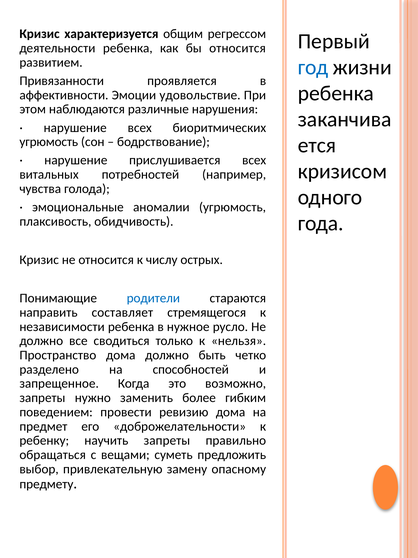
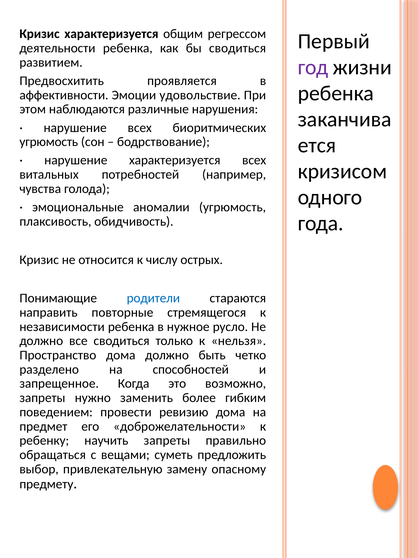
бы относится: относится -> сводиться
год colour: blue -> purple
Привязанности: Привязанности -> Предвосхитить
нарушение прислушивается: прислушивается -> характеризуется
составляет: составляет -> повторные
